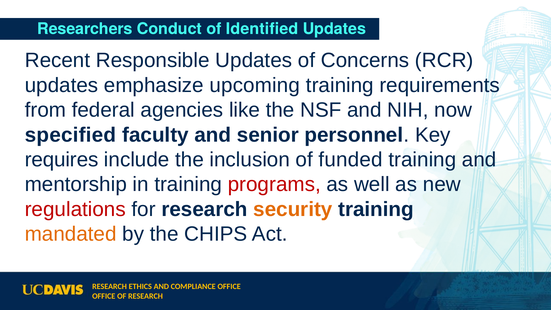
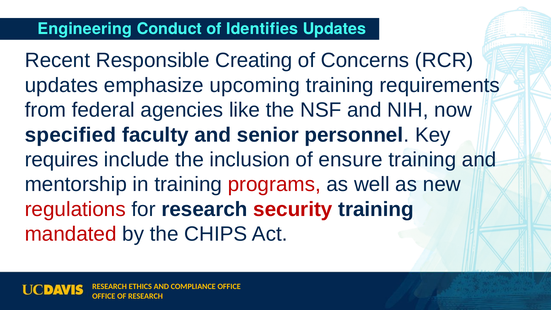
Researchers: Researchers -> Engineering
Identified: Identified -> Identifies
Responsible Updates: Updates -> Creating
funded: funded -> ensure
security colour: orange -> red
mandated colour: orange -> red
